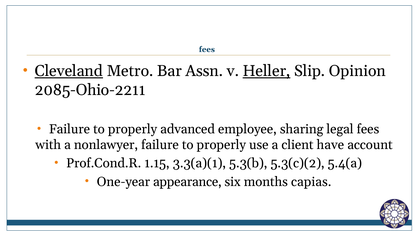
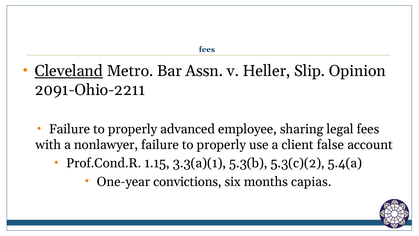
Heller underline: present -> none
2085-Ohio-2211: 2085-Ohio-2211 -> 2091-Ohio-2211
have: have -> false
appearance: appearance -> convictions
